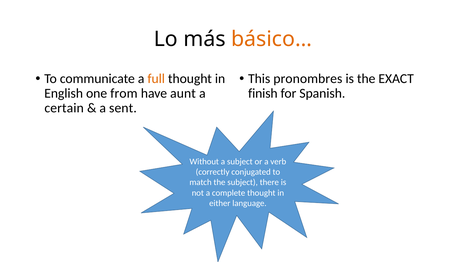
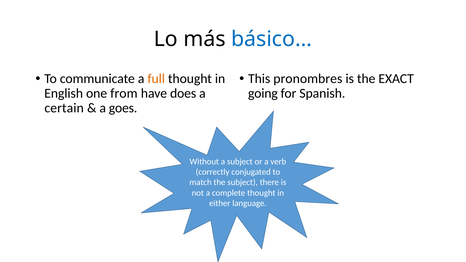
básico… colour: orange -> blue
aunt: aunt -> does
finish: finish -> going
sent: sent -> goes
